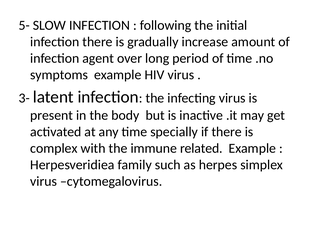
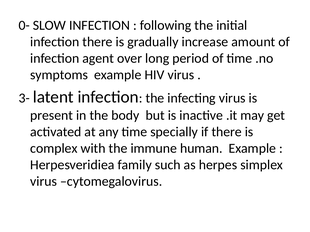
5-: 5- -> 0-
related: related -> human
